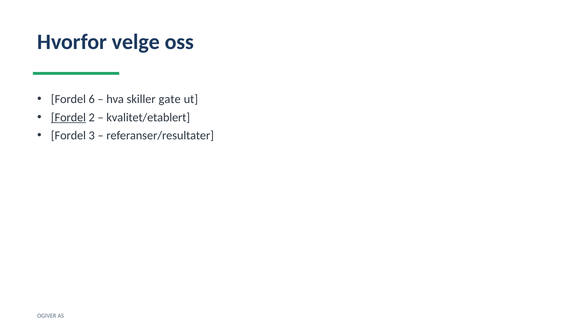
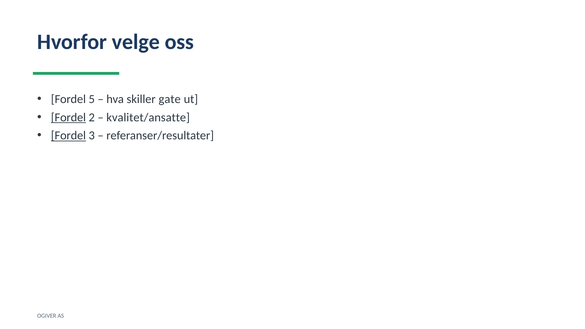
6: 6 -> 5
kvalitet/etablert: kvalitet/etablert -> kvalitet/ansatte
Fordel at (68, 136) underline: none -> present
